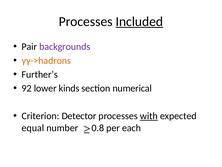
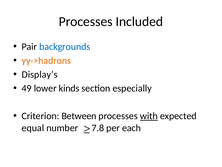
Included underline: present -> none
backgrounds colour: purple -> blue
Further’s: Further’s -> Display’s
92: 92 -> 49
numerical: numerical -> especially
Detector: Detector -> Between
0.8: 0.8 -> 7.8
